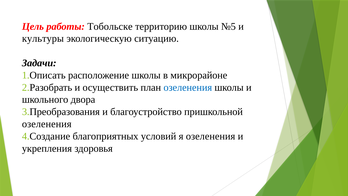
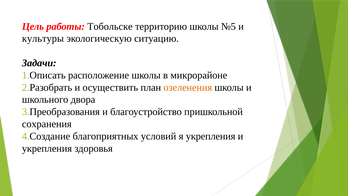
озеленения at (188, 87) colour: blue -> orange
озеленения at (47, 124): озеленения -> сохранения
я озеленения: озеленения -> укрепления
